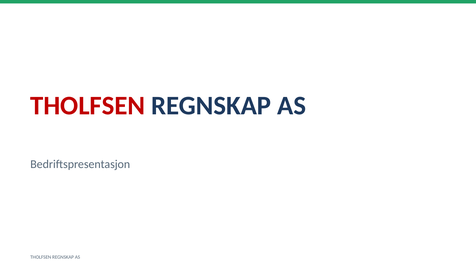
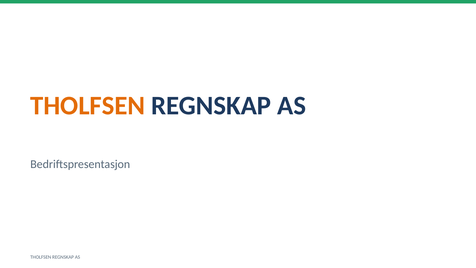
THOLFSEN at (88, 106) colour: red -> orange
